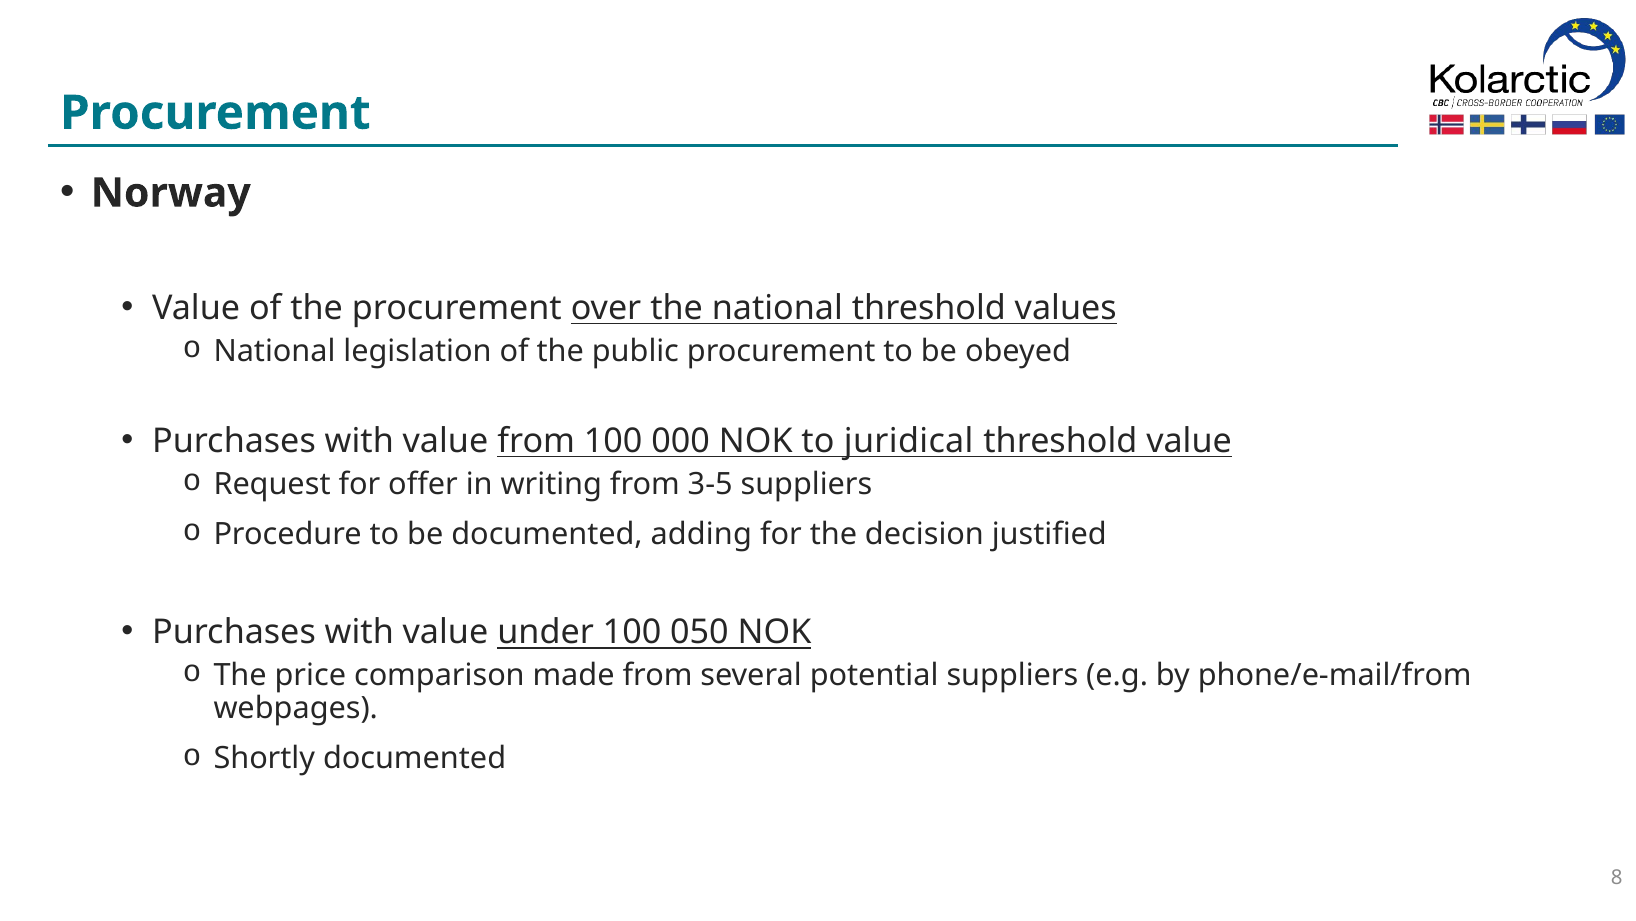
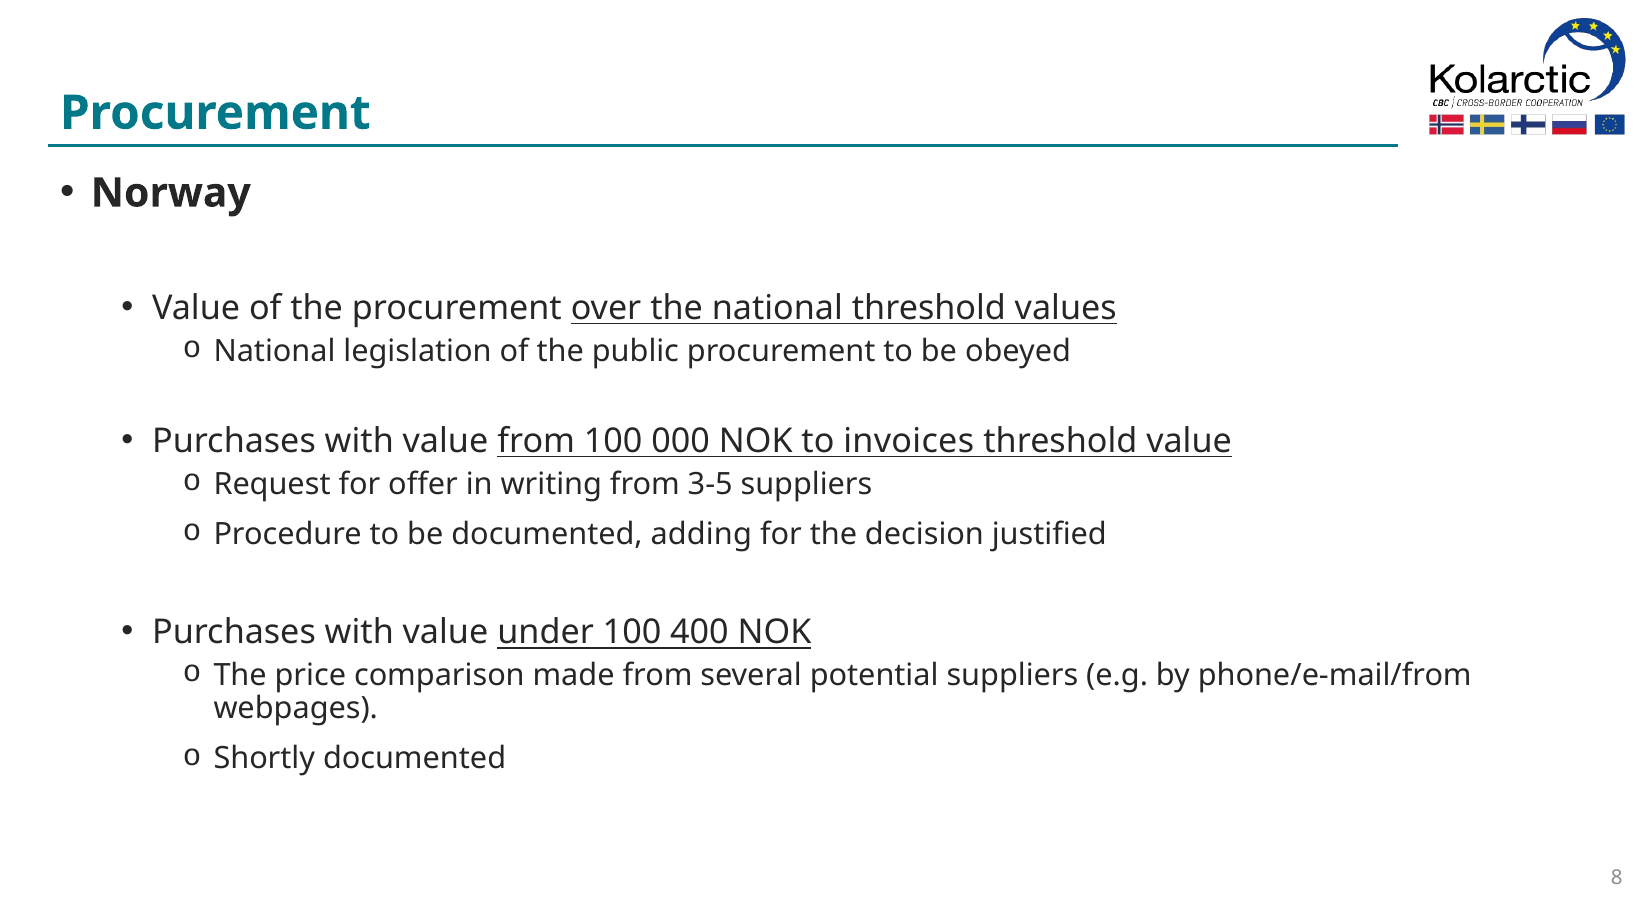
juridical: juridical -> invoices
050: 050 -> 400
